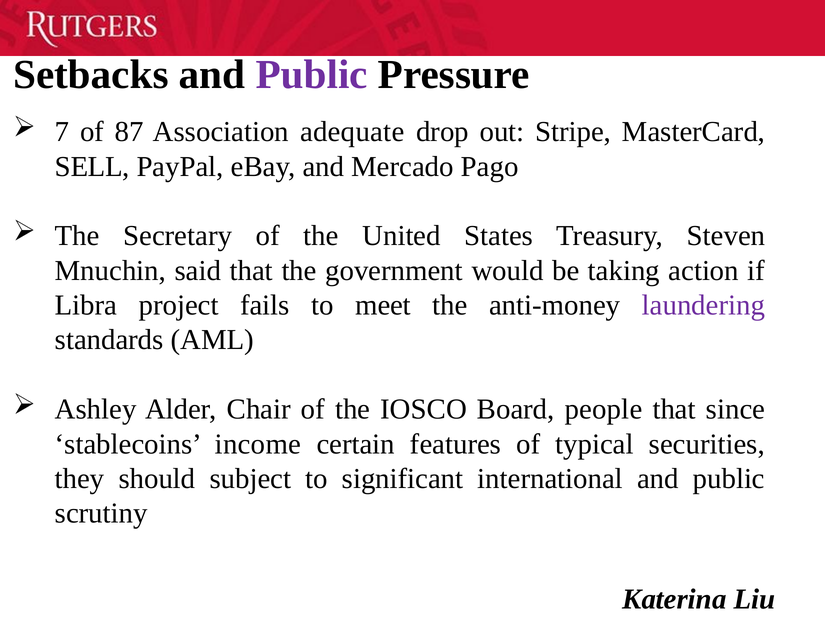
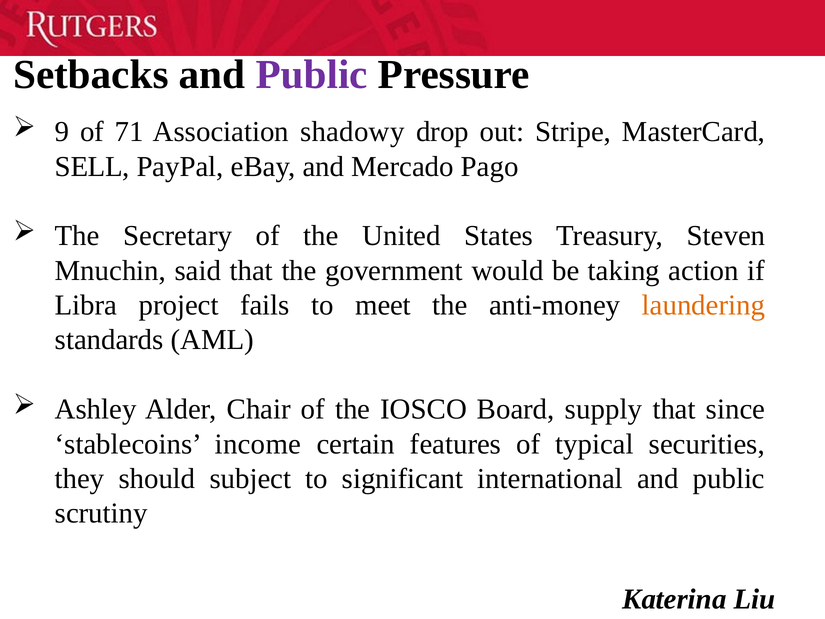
7: 7 -> 9
87: 87 -> 71
adequate: adequate -> shadowy
laundering colour: purple -> orange
people: people -> supply
